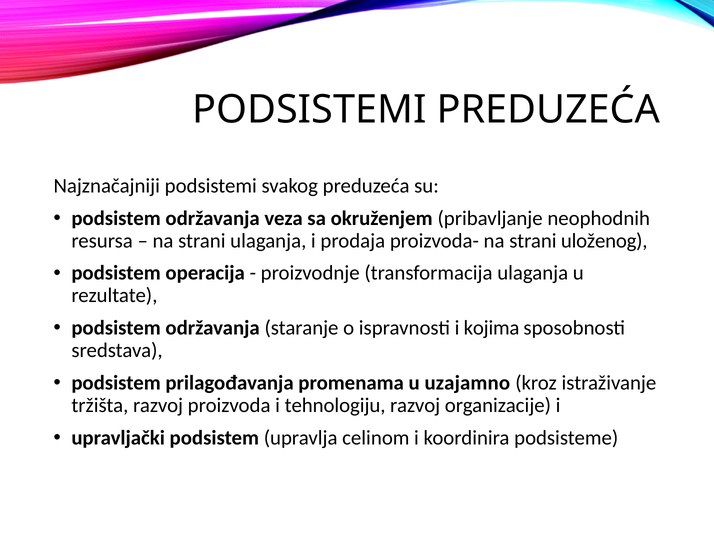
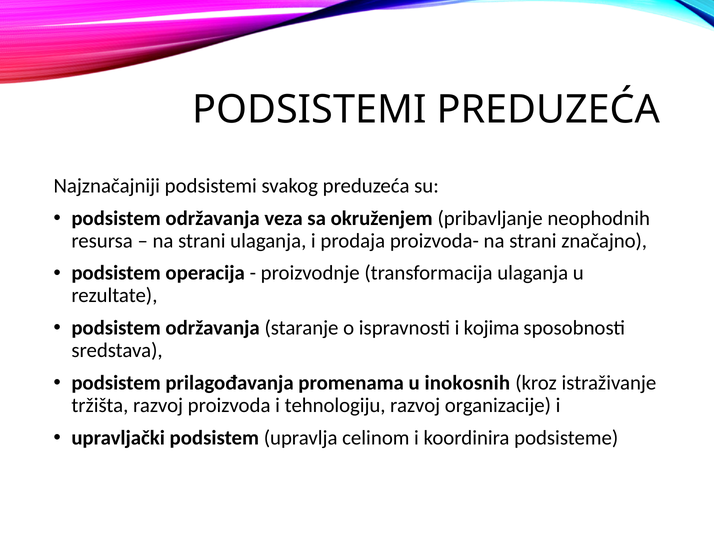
uloženog: uloženog -> značajno
uzajamno: uzajamno -> inokosnih
